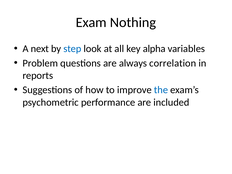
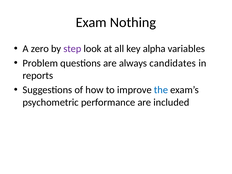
next: next -> zero
step colour: blue -> purple
correlation: correlation -> candidates
